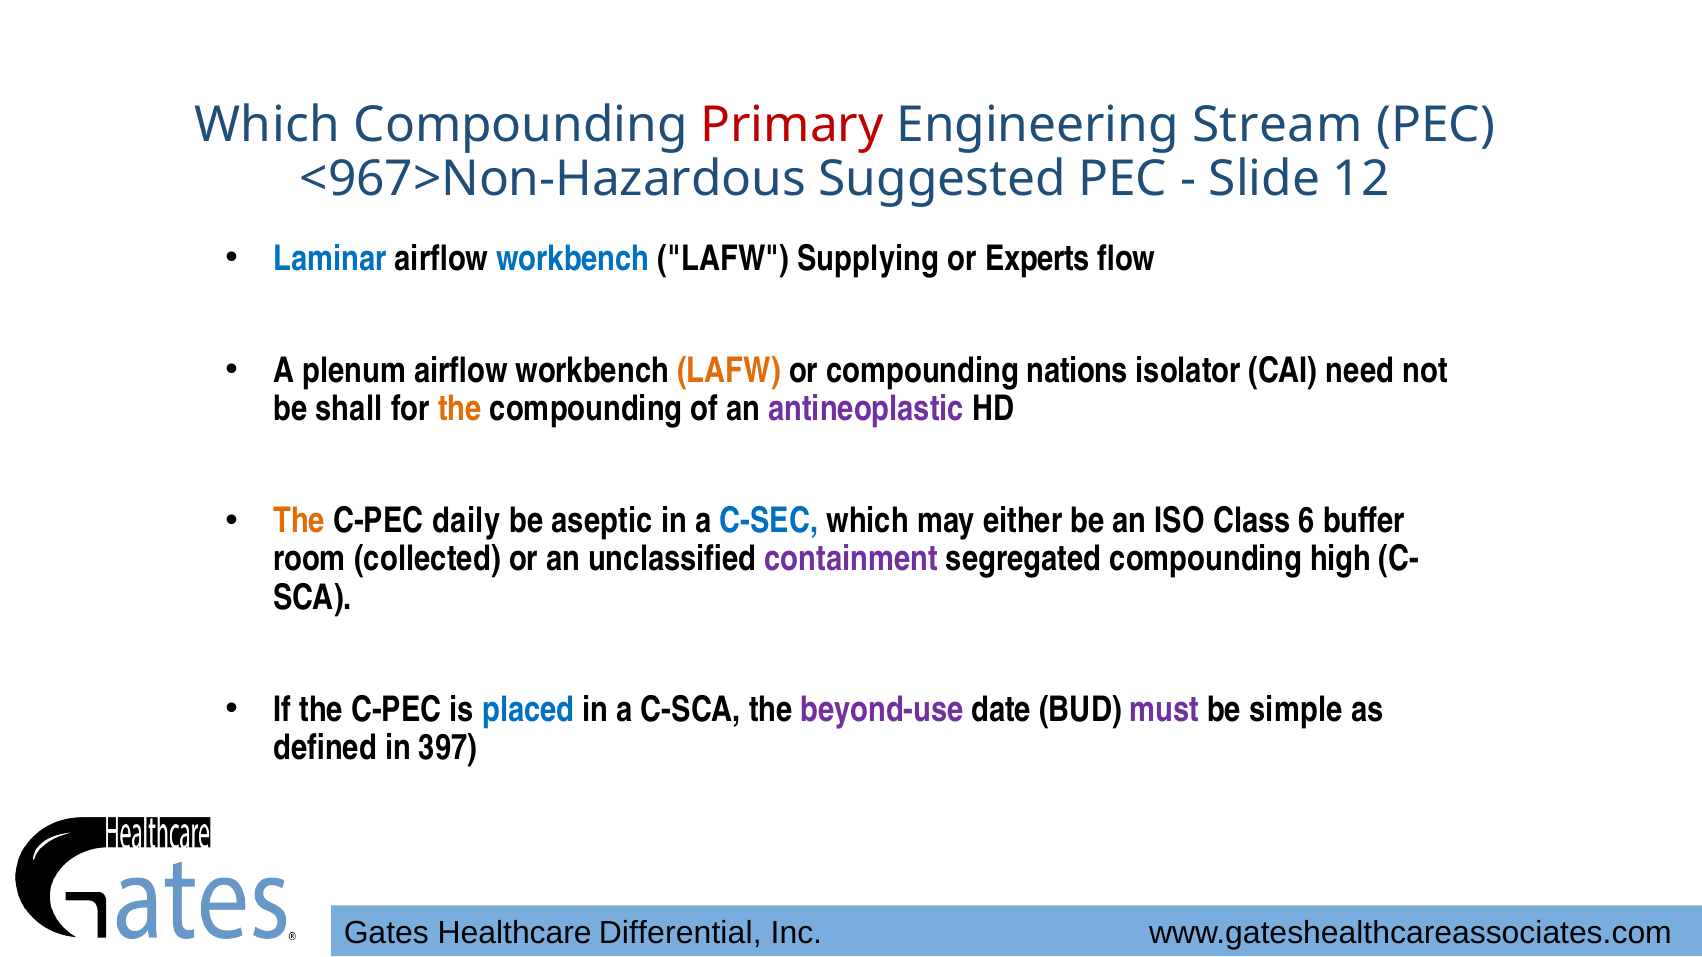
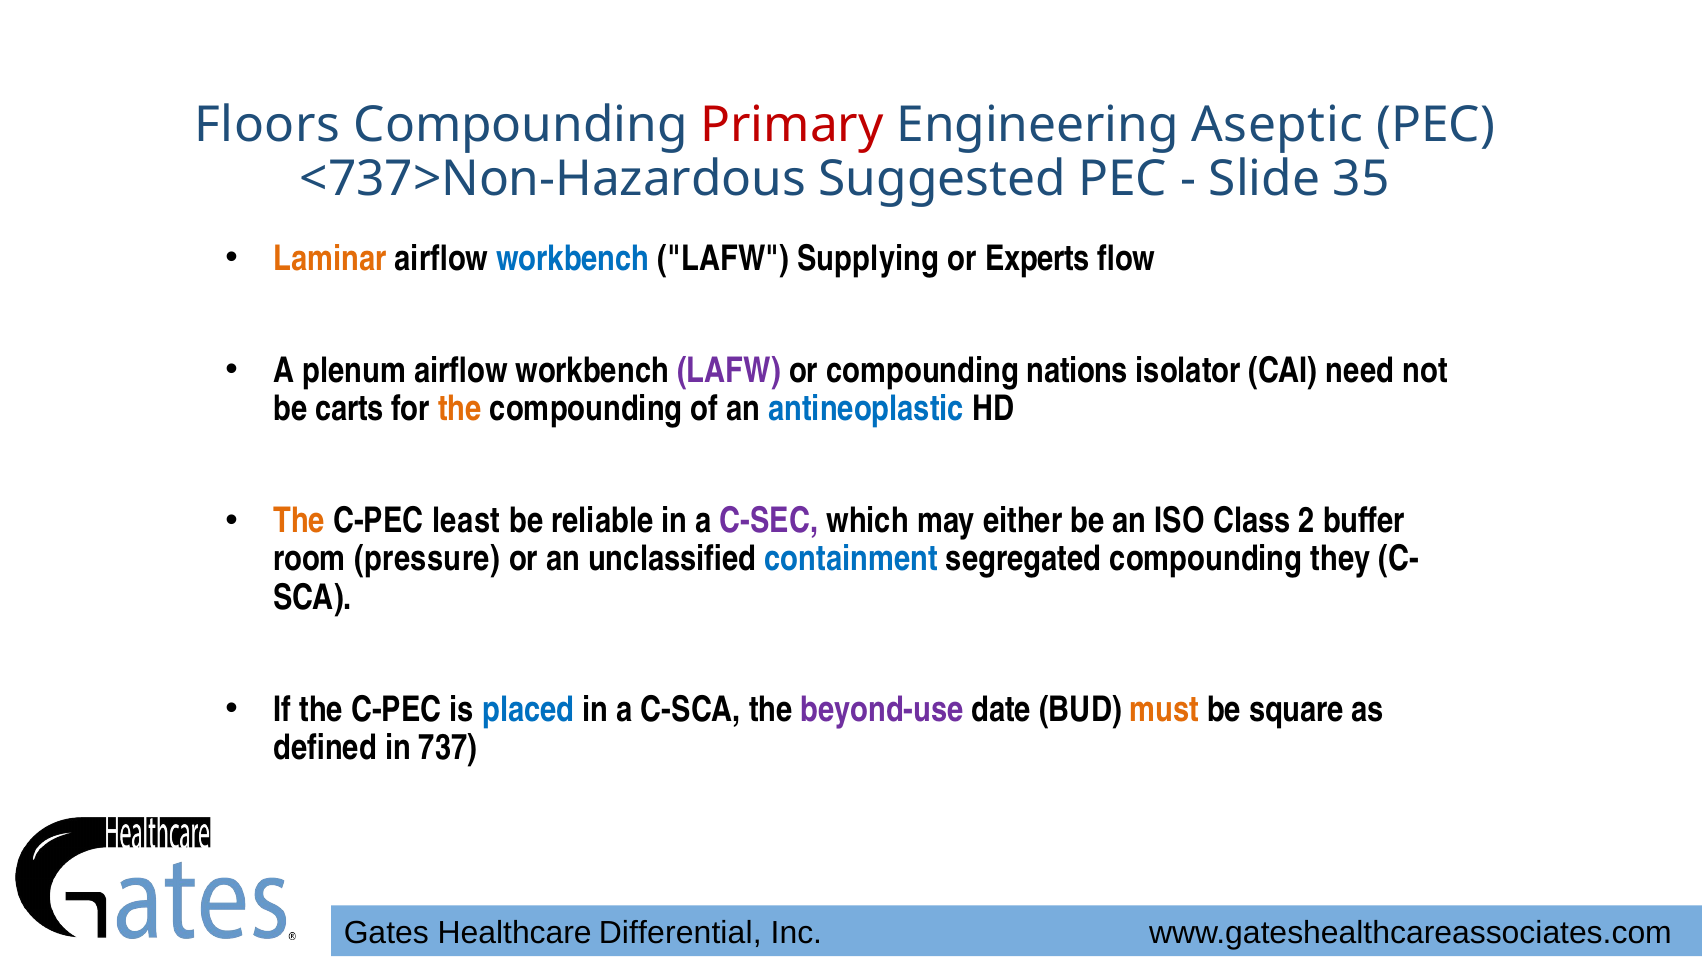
Which at (267, 126): Which -> Floors
Stream: Stream -> Aseptic
<967>Non-Hazardous: <967>Non-Hazardous -> <737>Non-Hazardous
12: 12 -> 35
Laminar colour: blue -> orange
LAFW at (729, 371) colour: orange -> purple
shall: shall -> carts
antineoplastic colour: purple -> blue
daily: daily -> least
aseptic: aseptic -> reliable
C-SEC colour: blue -> purple
6: 6 -> 2
collected: collected -> pressure
containment colour: purple -> blue
high: high -> they
must colour: purple -> orange
simple: simple -> square
397: 397 -> 737
